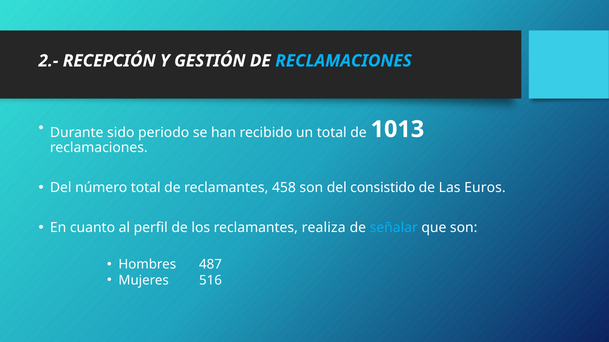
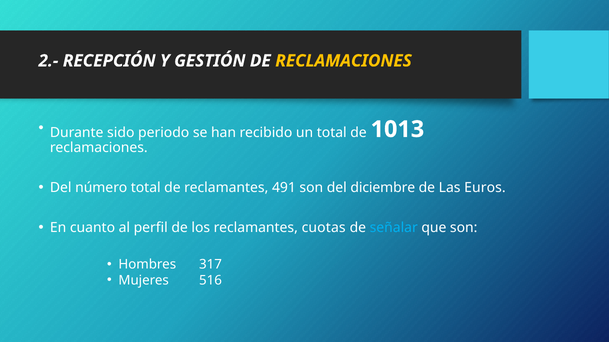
RECLAMACIONES at (344, 61) colour: light blue -> yellow
458: 458 -> 491
consistido: consistido -> diciembre
realiza: realiza -> cuotas
487: 487 -> 317
